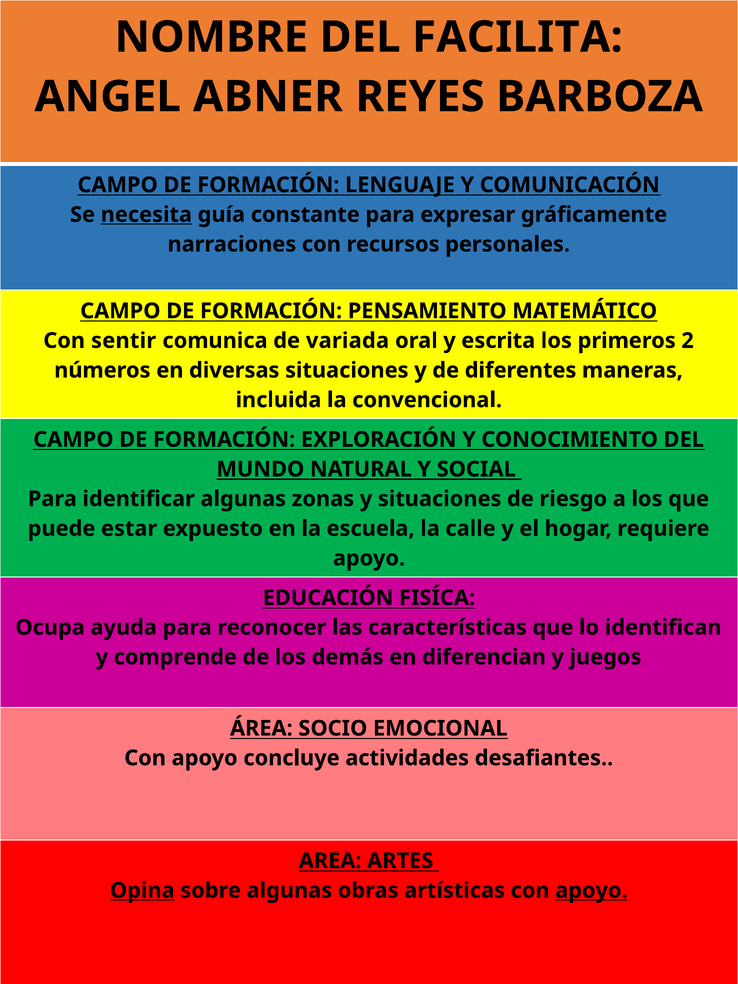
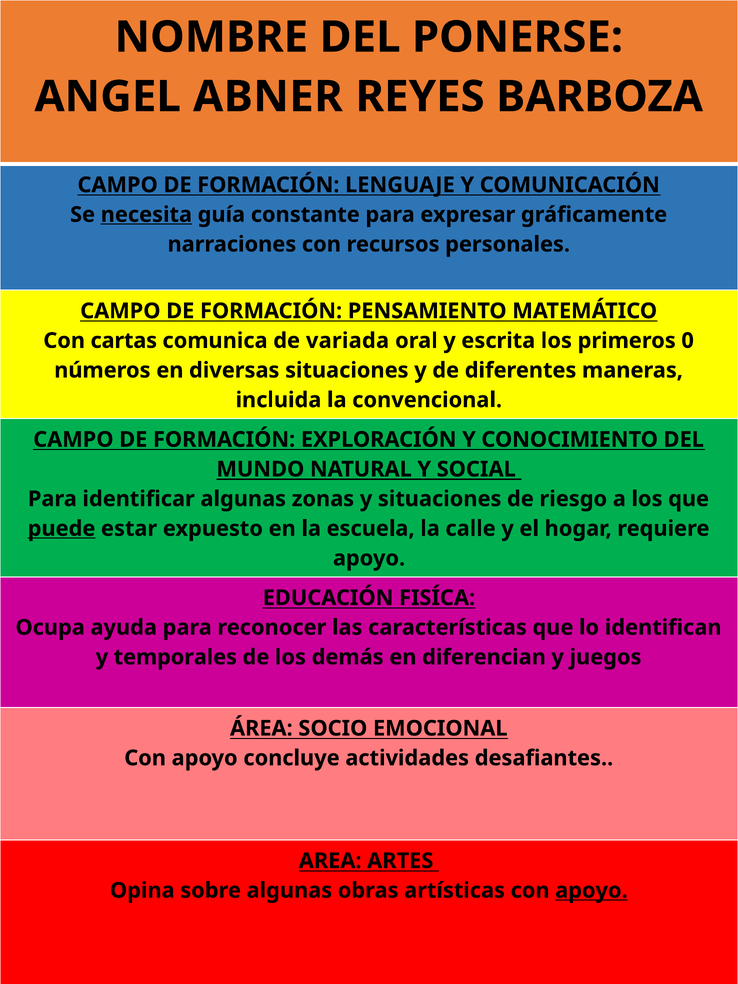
FACILITA: FACILITA -> PONERSE
sentir: sentir -> cartas
2: 2 -> 0
puede underline: none -> present
comprende: comprende -> temporales
Opina underline: present -> none
